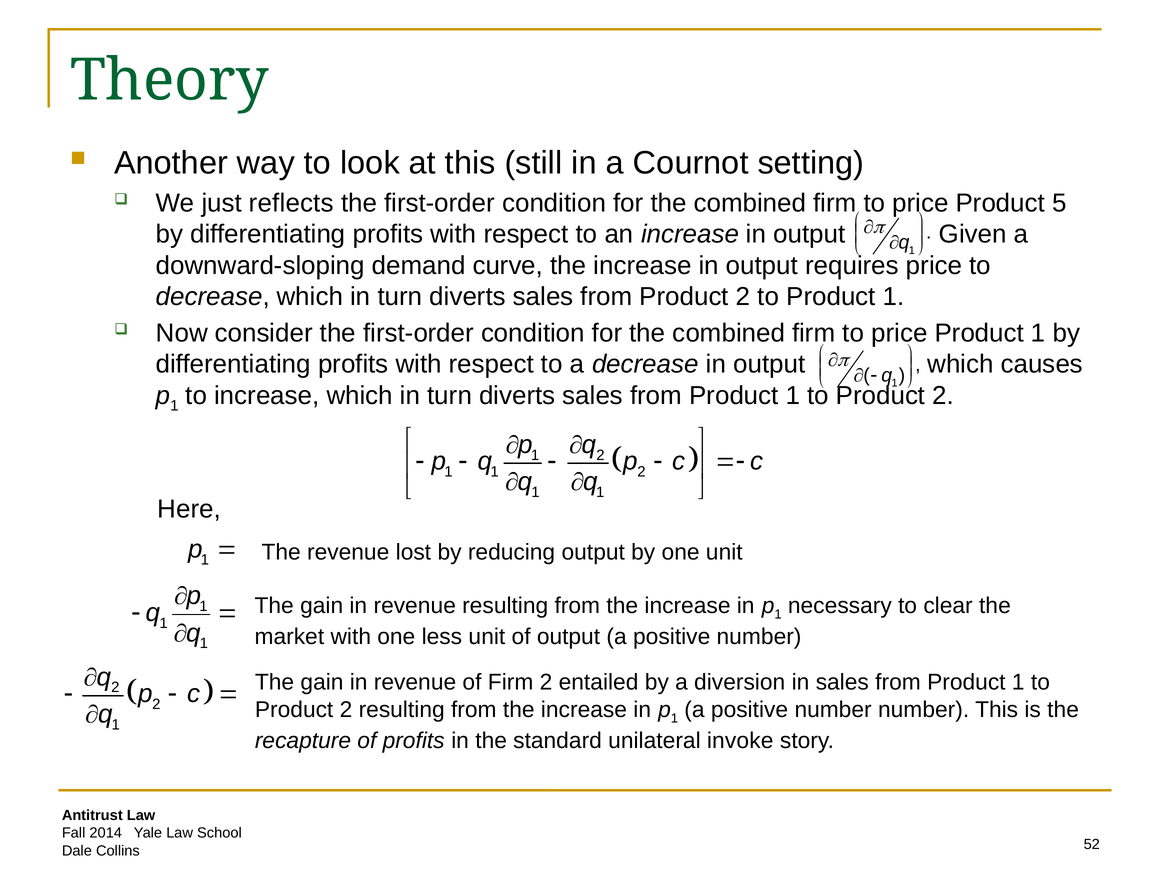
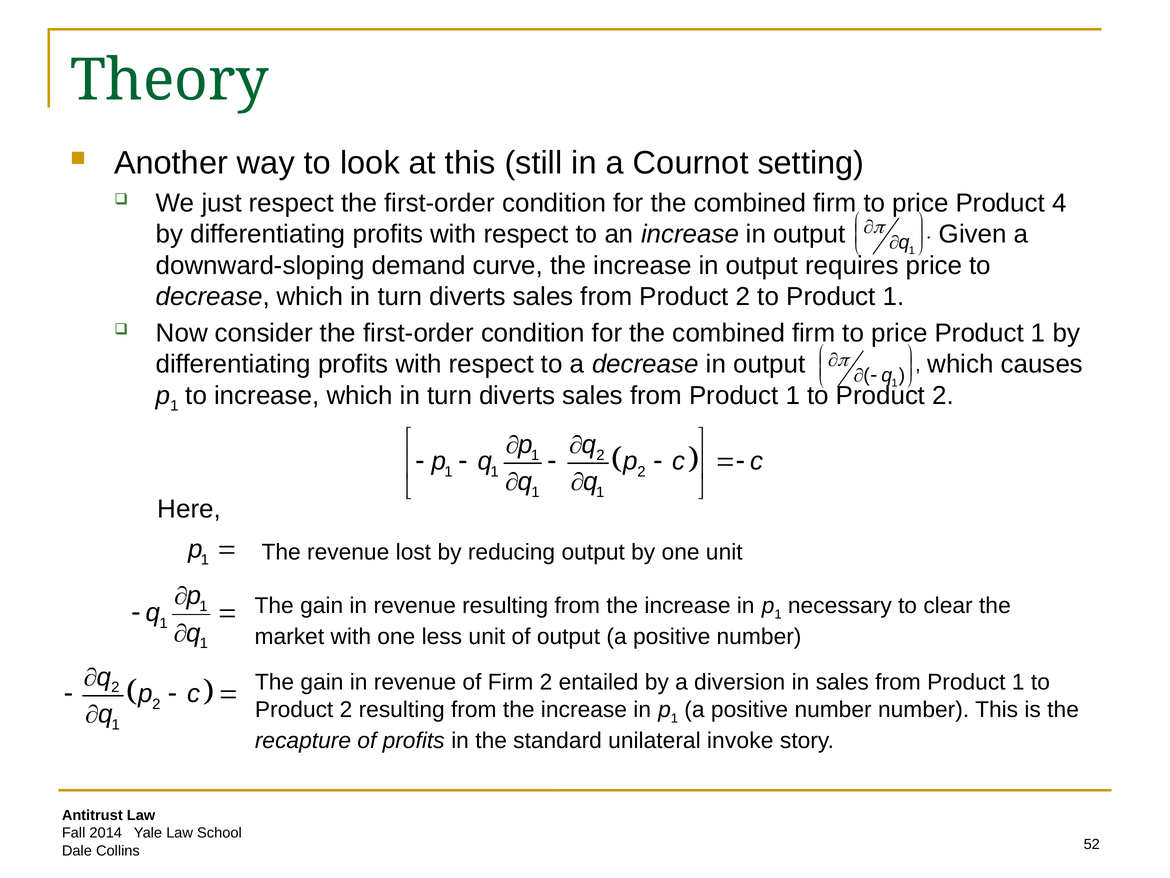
just reflects: reflects -> respect
5: 5 -> 4
